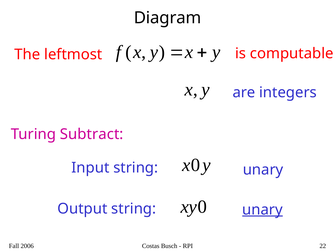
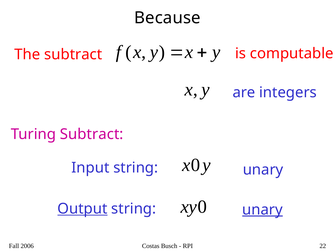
Diagram: Diagram -> Because
The leftmost: leftmost -> subtract
Output underline: none -> present
